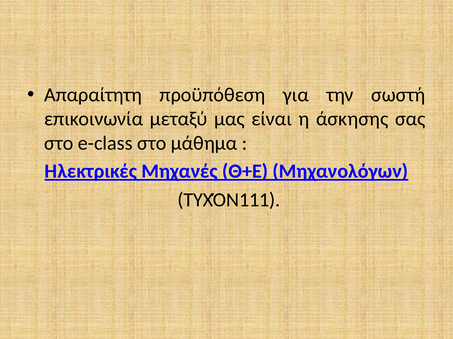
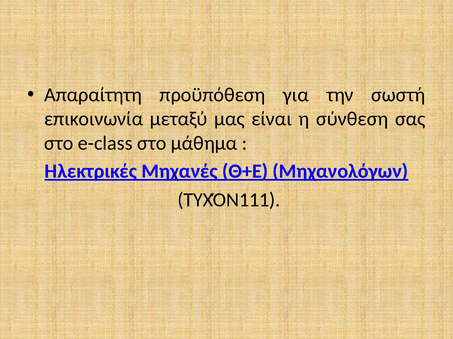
άσκησης: άσκησης -> σύνθεση
